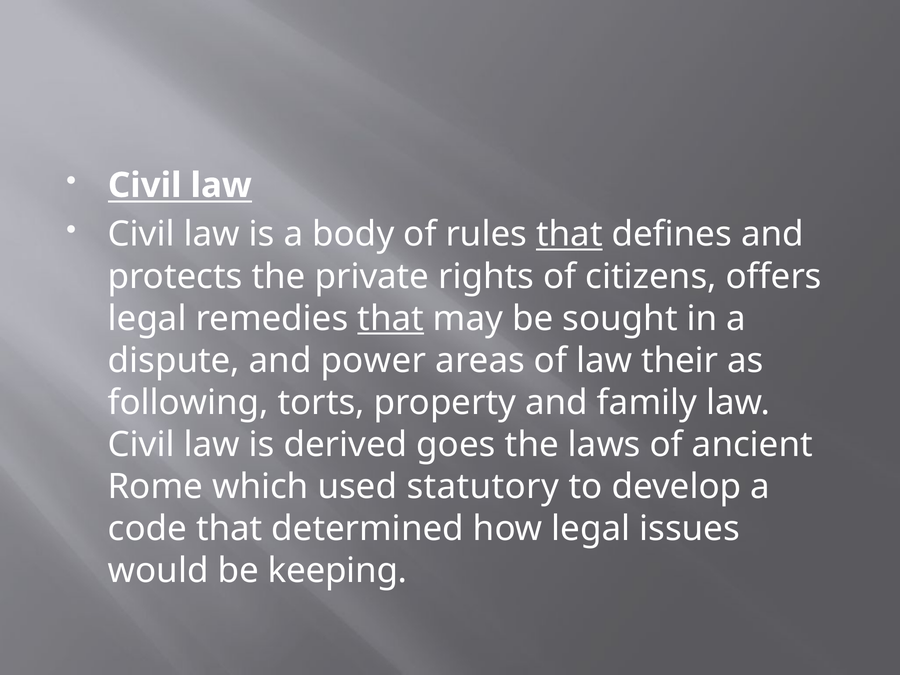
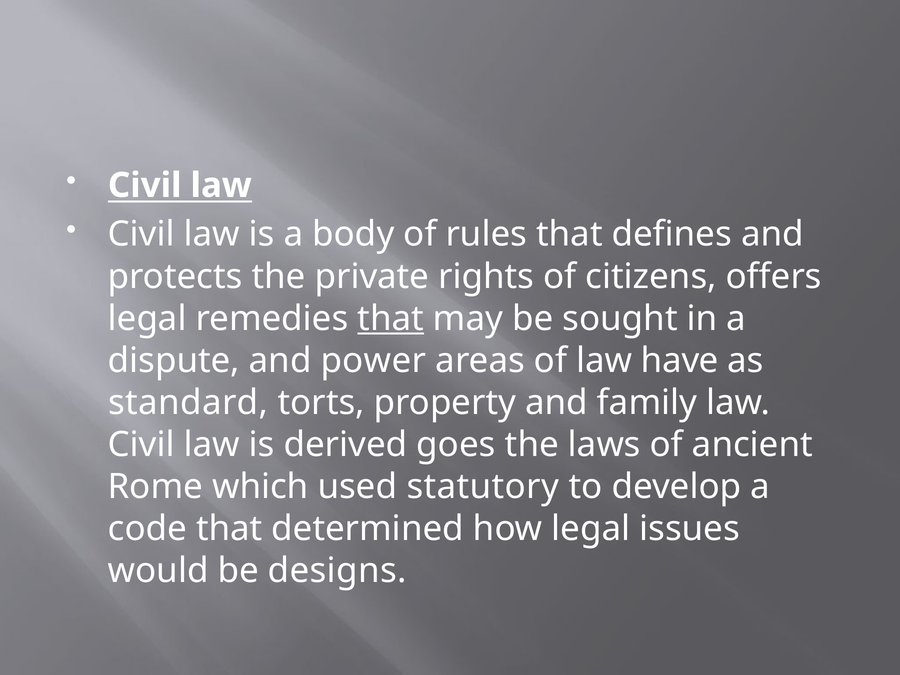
that at (569, 234) underline: present -> none
their: their -> have
following: following -> standard
keeping: keeping -> designs
